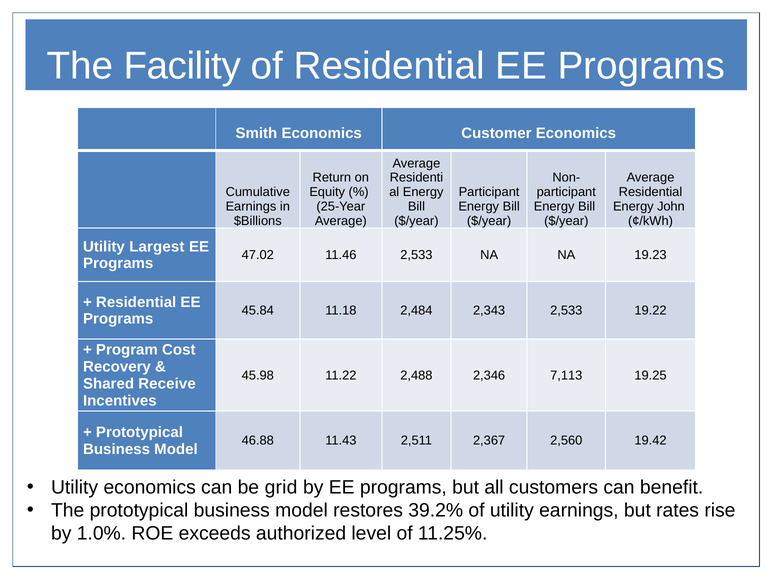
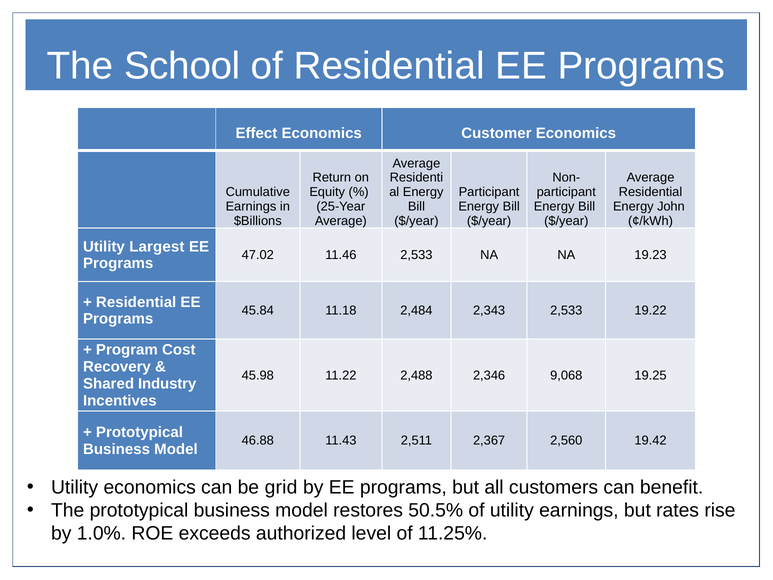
Facility: Facility -> School
Smith: Smith -> Effect
7,113: 7,113 -> 9,068
Receive: Receive -> Industry
39.2%: 39.2% -> 50.5%
